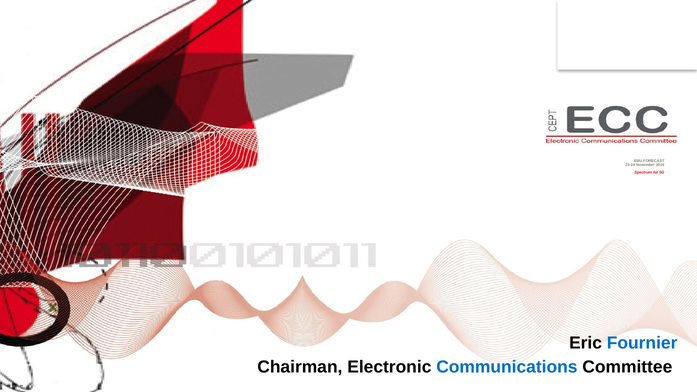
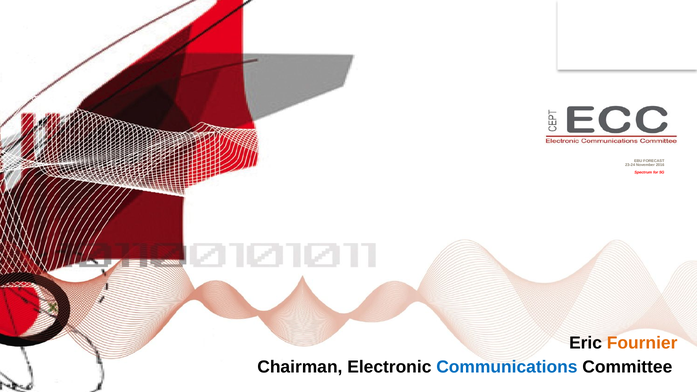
Fournier colour: blue -> orange
